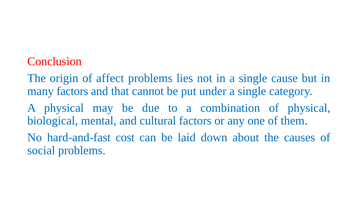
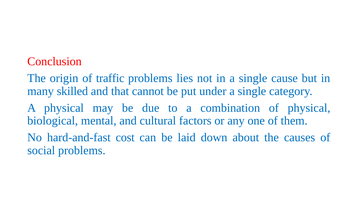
affect: affect -> traffic
many factors: factors -> skilled
